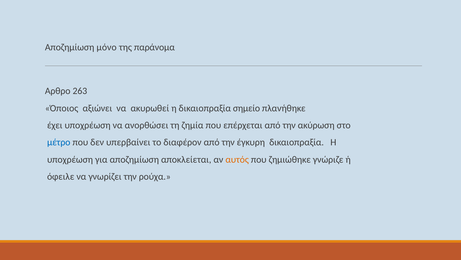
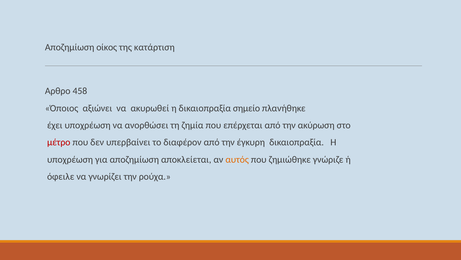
μόνο: μόνο -> οίκος
παράνομα: παράνομα -> κατάρτιση
263: 263 -> 458
μέτρο colour: blue -> red
